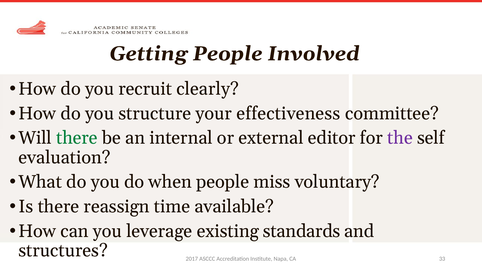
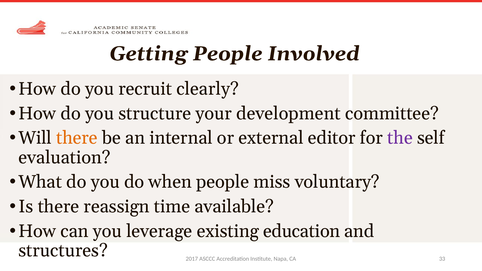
effectiveness: effectiveness -> development
there at (77, 138) colour: green -> orange
standards: standards -> education
